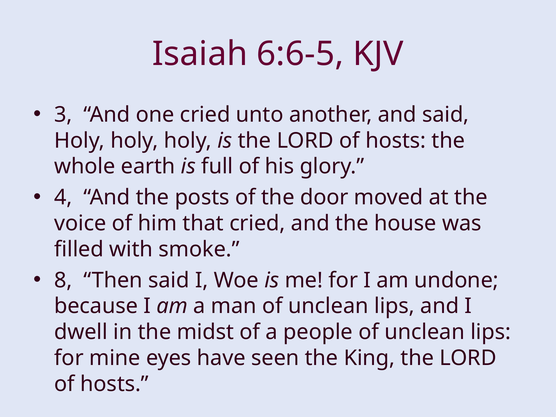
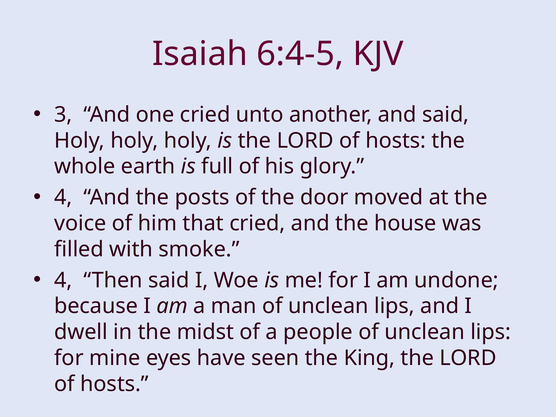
6:6-5: 6:6-5 -> 6:4-5
8 at (63, 280): 8 -> 4
